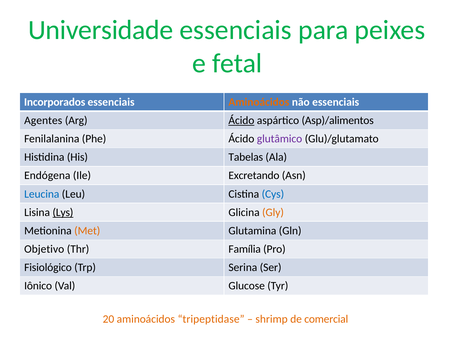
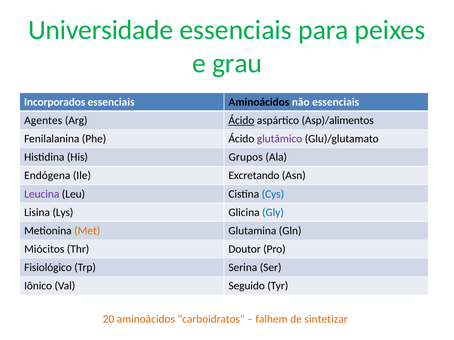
fetal: fetal -> grau
Aminoácidos at (259, 102) colour: orange -> black
Tabelas: Tabelas -> Grupos
Leucina colour: blue -> purple
Lys underline: present -> none
Gly colour: orange -> blue
Objetivo: Objetivo -> Miócitos
Família: Família -> Doutor
Glucose: Glucose -> Seguido
tripeptidase: tripeptidase -> carboidratos
shrimp: shrimp -> falhem
comercial: comercial -> sintetizar
